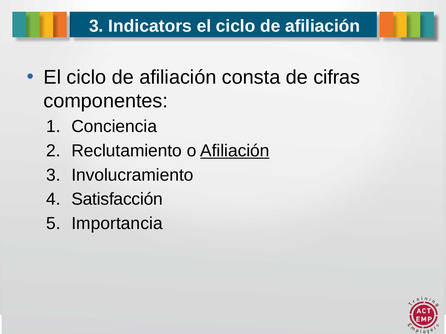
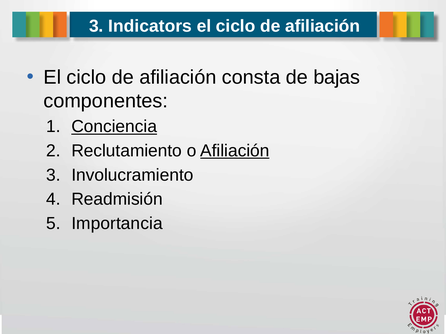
cifras: cifras -> bajas
Conciencia underline: none -> present
Satisfacción: Satisfacción -> Readmisión
